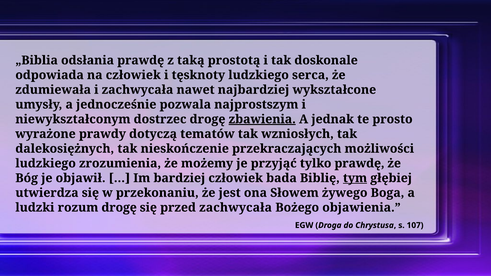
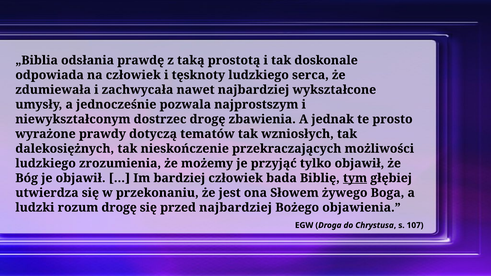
zbawienia underline: present -> none
tylko prawdę: prawdę -> objawił
przed zachwycała: zachwycała -> najbardziej
